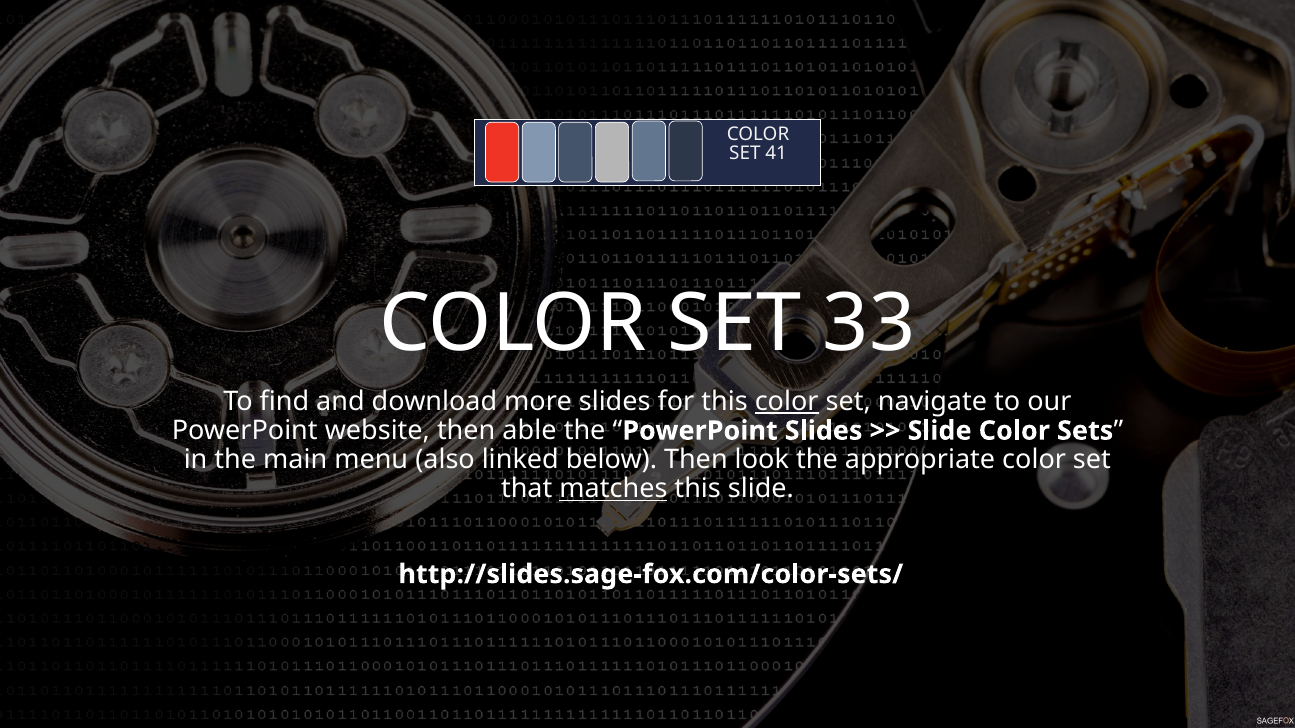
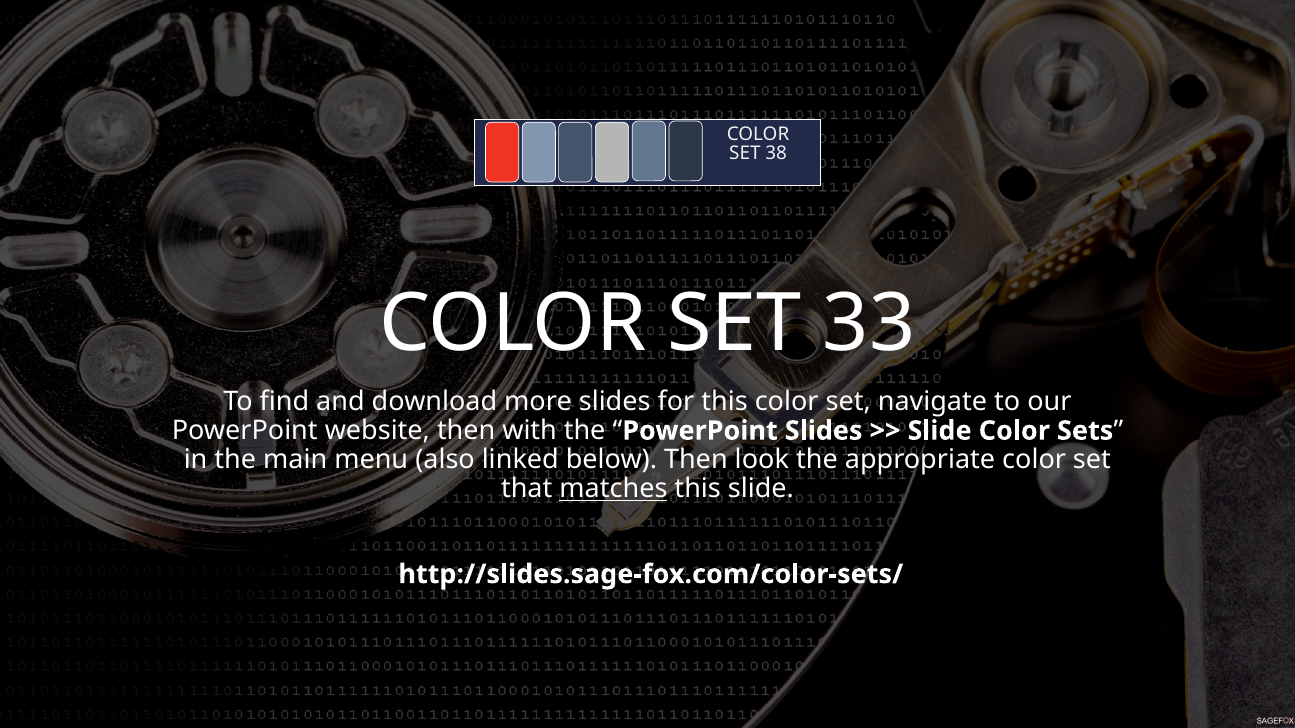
41: 41 -> 38
color at (787, 402) underline: present -> none
able: able -> with
